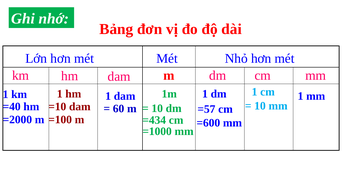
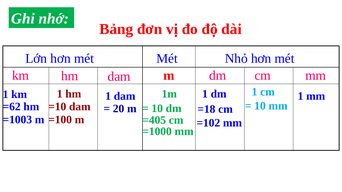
=40: =40 -> =62
60: 60 -> 20
=57: =57 -> =18
=2000: =2000 -> =1003
=434: =434 -> =405
=600: =600 -> =102
